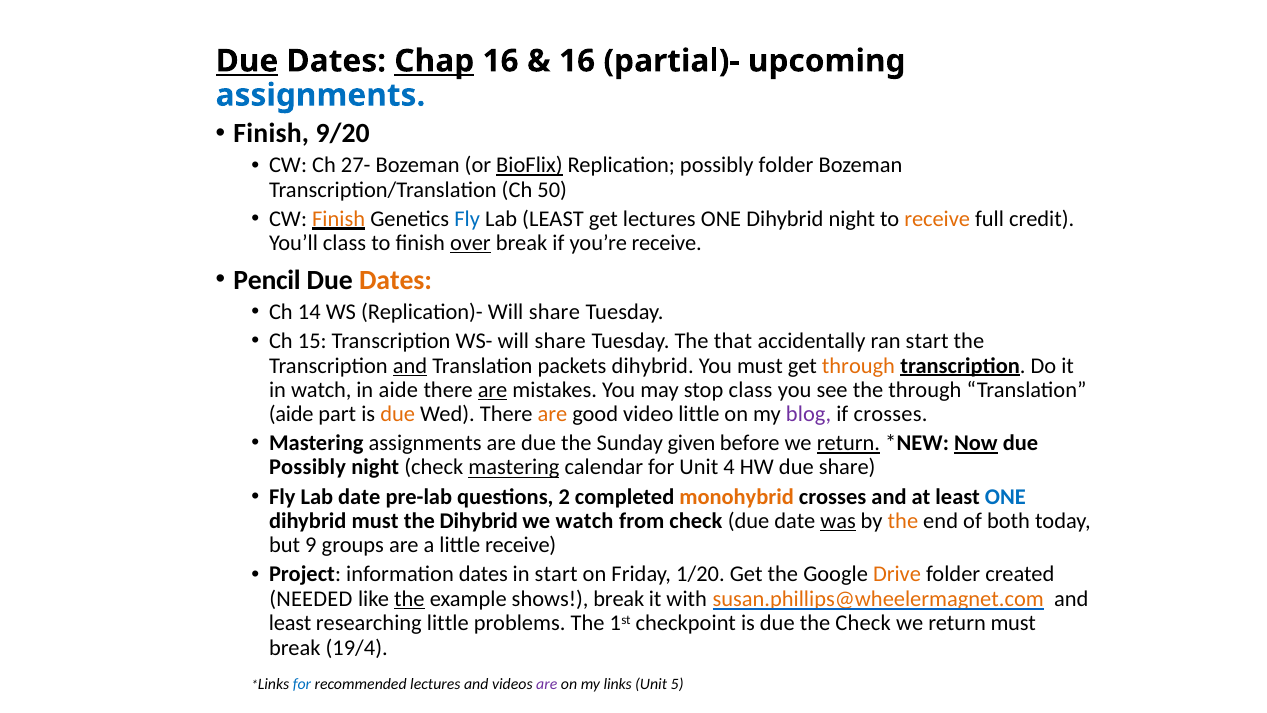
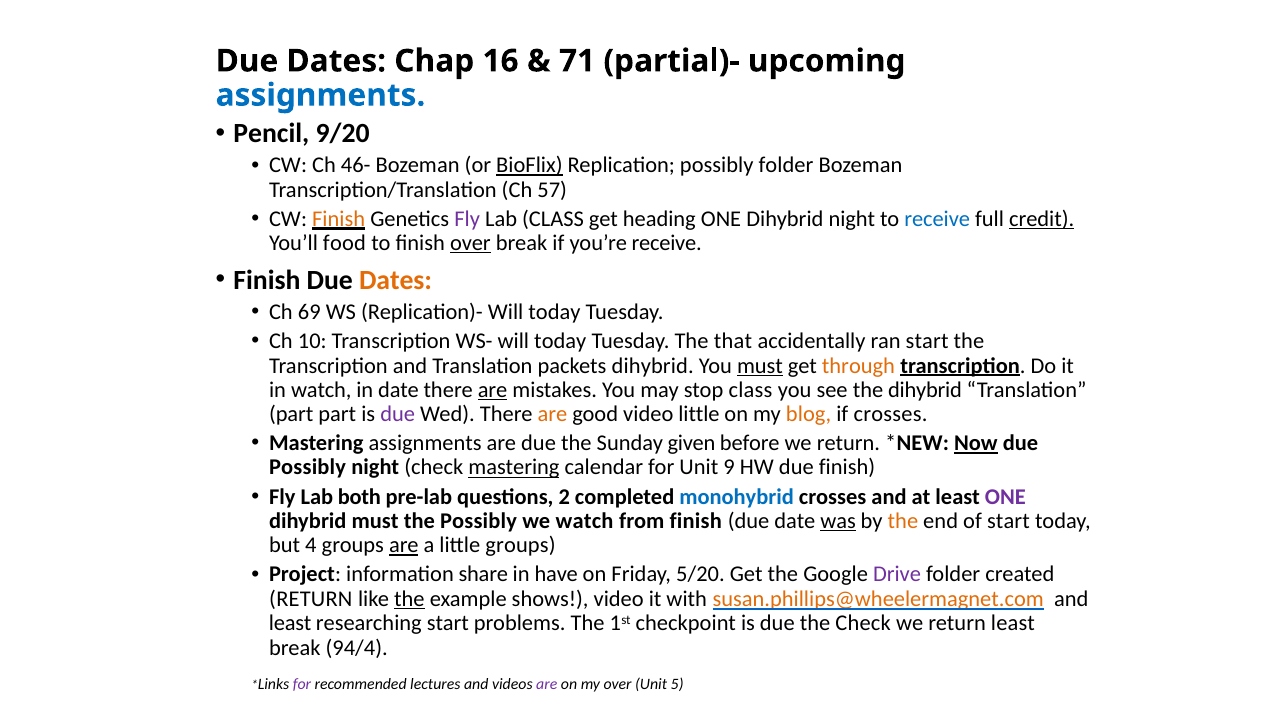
Due at (247, 61) underline: present -> none
Chap underline: present -> none
16 at (577, 61): 16 -> 71
Finish at (271, 133): Finish -> Pencil
27-: 27- -> 46-
50: 50 -> 57
Fly at (467, 219) colour: blue -> purple
Lab LEAST: LEAST -> CLASS
get lectures: lectures -> heading
receive at (937, 219) colour: orange -> blue
credit underline: none -> present
You’ll class: class -> food
Pencil at (267, 280): Pencil -> Finish
14: 14 -> 69
Replication)- Will share: share -> today
15: 15 -> 10
WS- will share: share -> today
and at (410, 365) underline: present -> none
must at (760, 365) underline: none -> present
in aide: aide -> date
the through: through -> dihybrid
aide at (291, 414): aide -> part
due at (398, 414) colour: orange -> purple
blog colour: purple -> orange
return at (848, 443) underline: present -> none
4: 4 -> 9
due share: share -> finish
Lab date: date -> both
monohybrid colour: orange -> blue
ONE at (1005, 497) colour: blue -> purple
the Dihybrid: Dihybrid -> Possibly
from check: check -> finish
of both: both -> start
9: 9 -> 4
are at (404, 545) underline: none -> present
little receive: receive -> groups
information dates: dates -> share
in start: start -> have
1/20: 1/20 -> 5/20
Drive colour: orange -> purple
NEEDED at (311, 599): NEEDED -> RETURN
shows break: break -> video
researching little: little -> start
return must: must -> least
19/4: 19/4 -> 94/4
for at (302, 684) colour: blue -> purple
my links: links -> over
